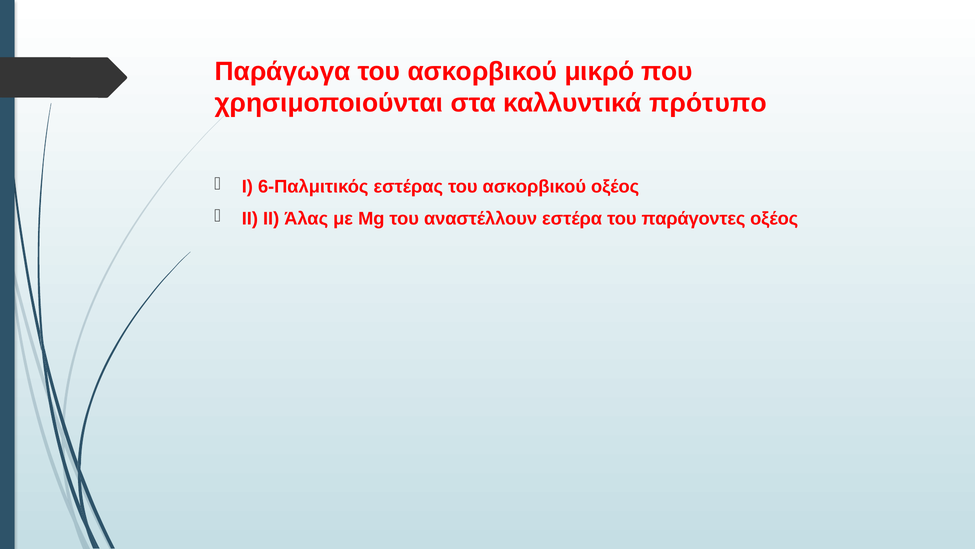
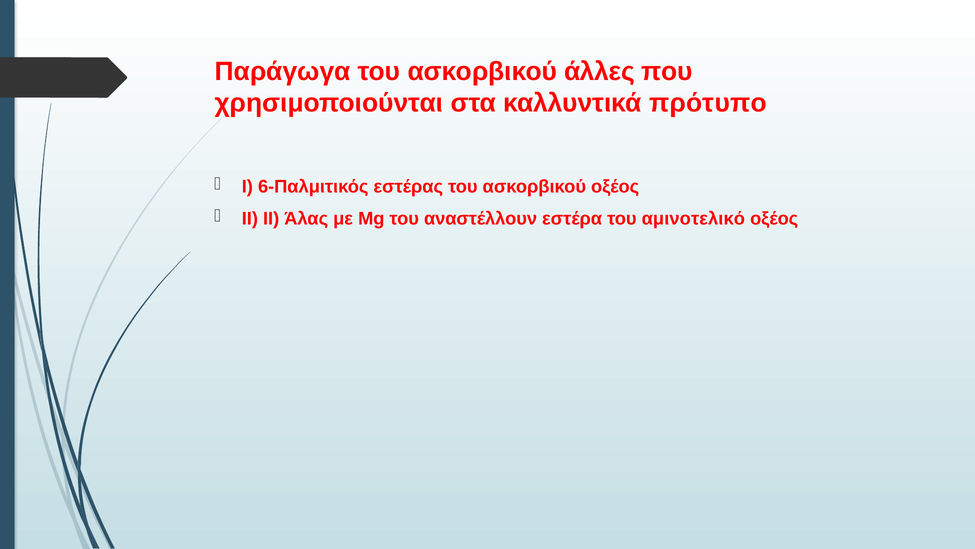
μικρό: μικρό -> άλλες
παράγοντες: παράγοντες -> αμινοτελικό
